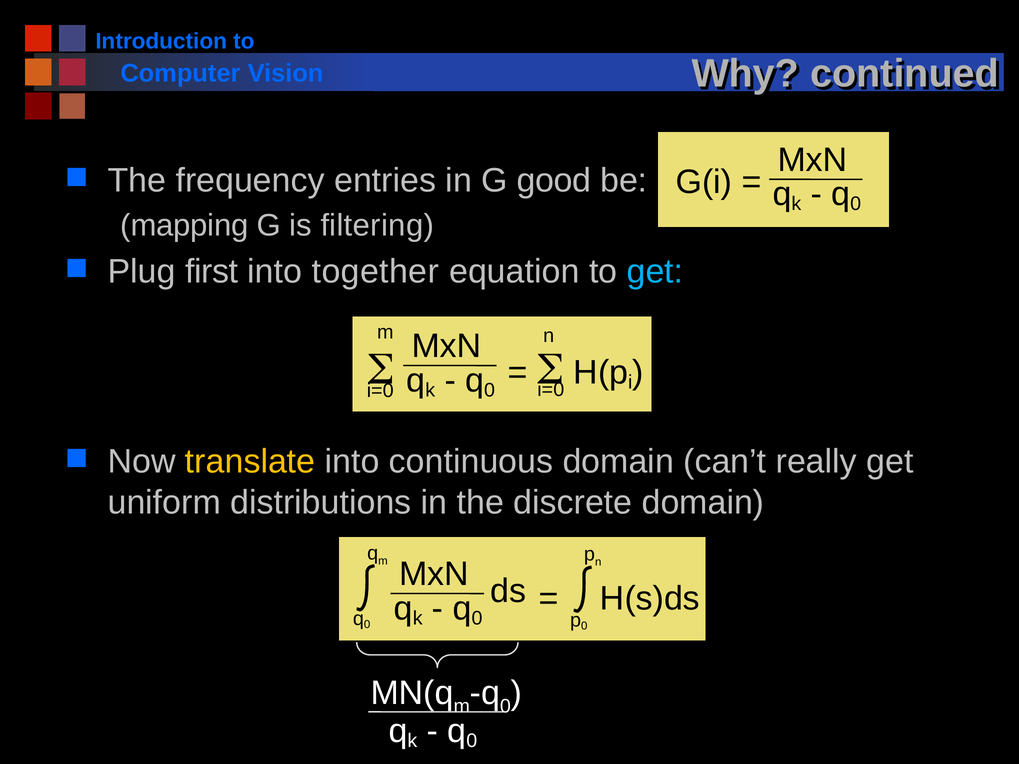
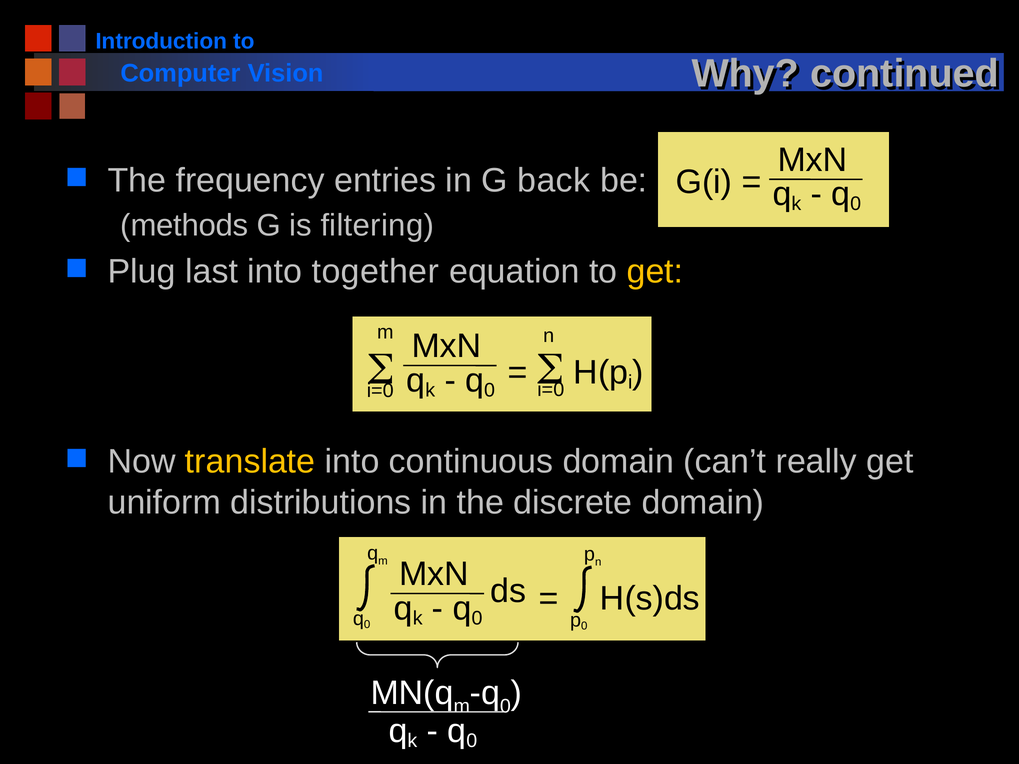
good: good -> back
mapping: mapping -> methods
first: first -> last
get at (655, 272) colour: light blue -> yellow
